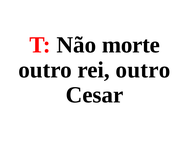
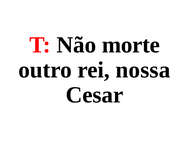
rei outro: outro -> nossa
